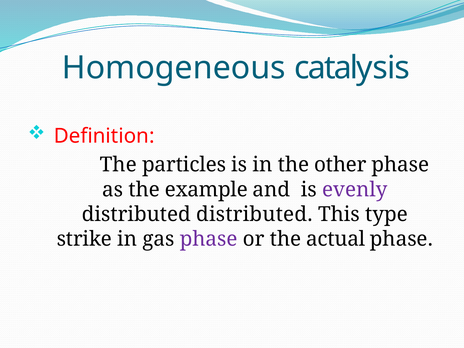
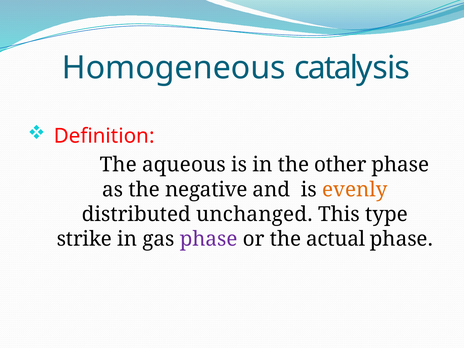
particles: particles -> aqueous
example: example -> negative
evenly colour: purple -> orange
distributed distributed: distributed -> unchanged
